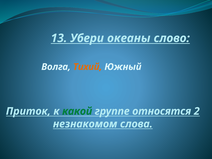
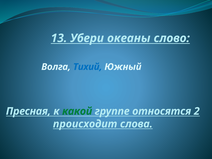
Тихий colour: orange -> blue
Приток: Приток -> Пресная
незнакомом: незнакомом -> происходит
